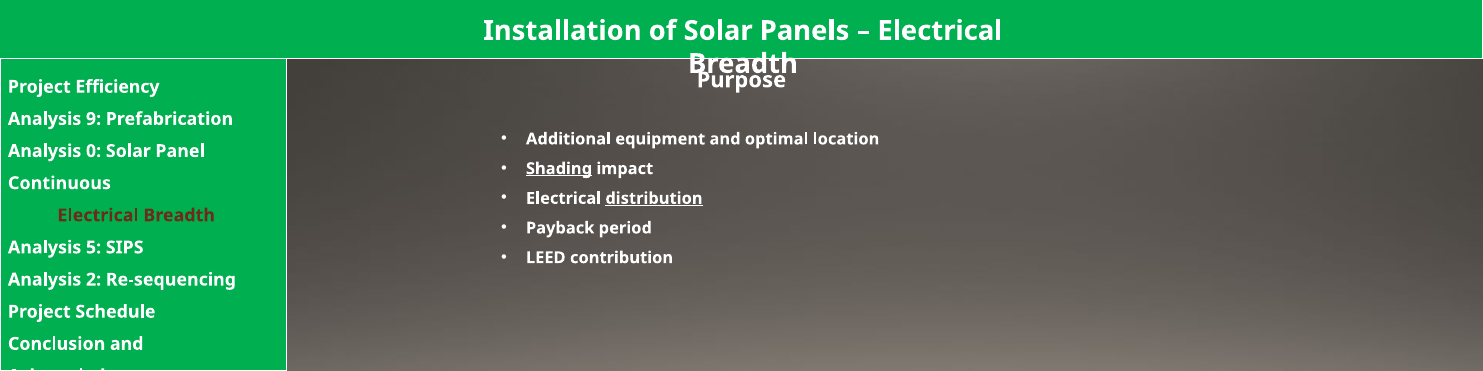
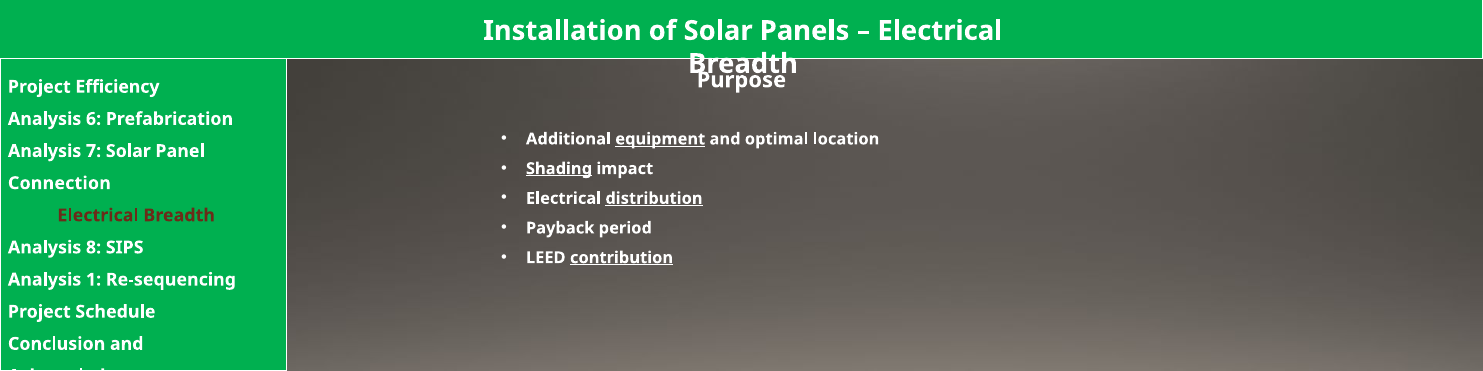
9: 9 -> 6
equipment underline: none -> present
0: 0 -> 7
Continuous: Continuous -> Connection
5: 5 -> 8
contribution underline: none -> present
2: 2 -> 1
